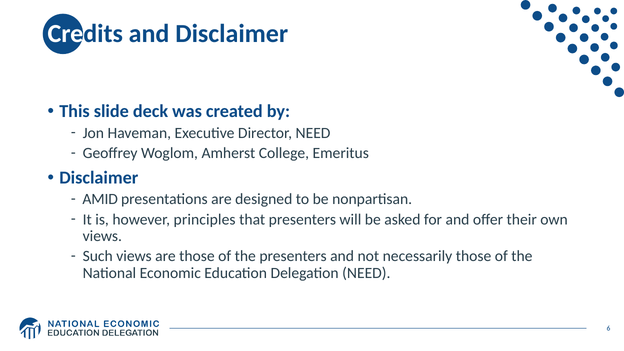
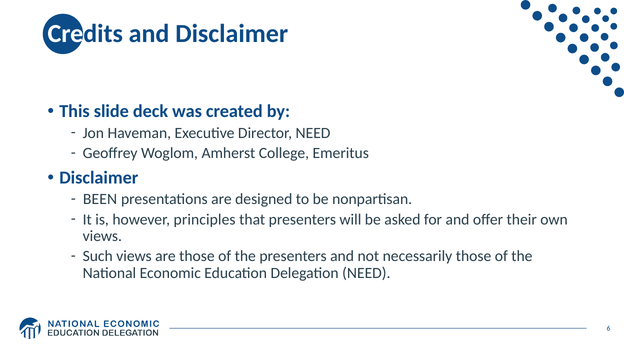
AMID: AMID -> BEEN
